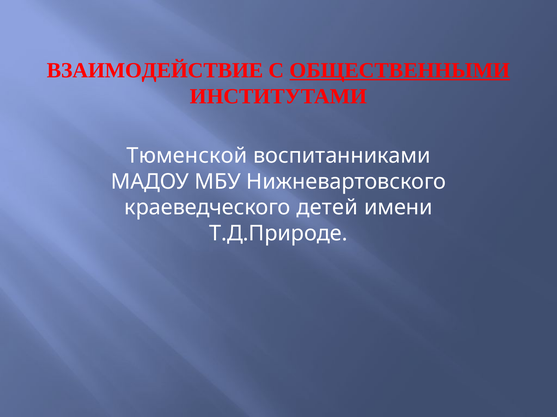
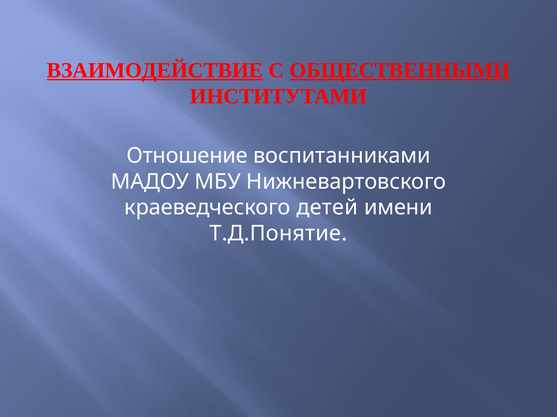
ВЗАИМОДЕЙСТВИЕ underline: none -> present
Тюменской: Тюменской -> Отношение
Т.Д.Природе: Т.Д.Природе -> Т.Д.Понятие
